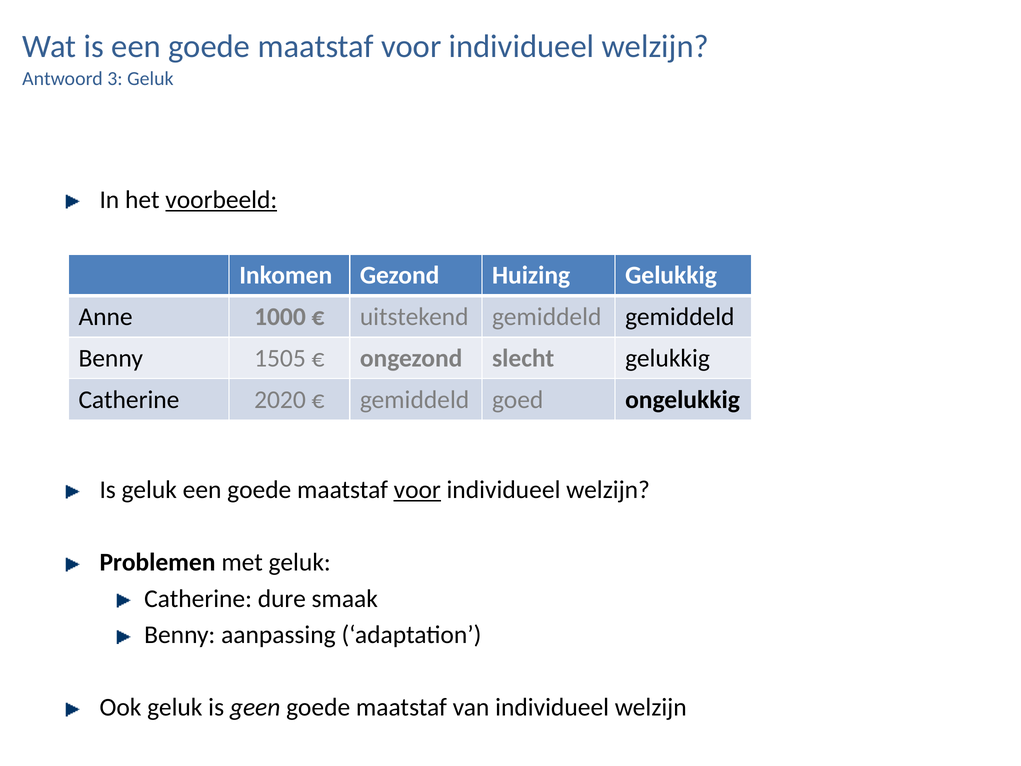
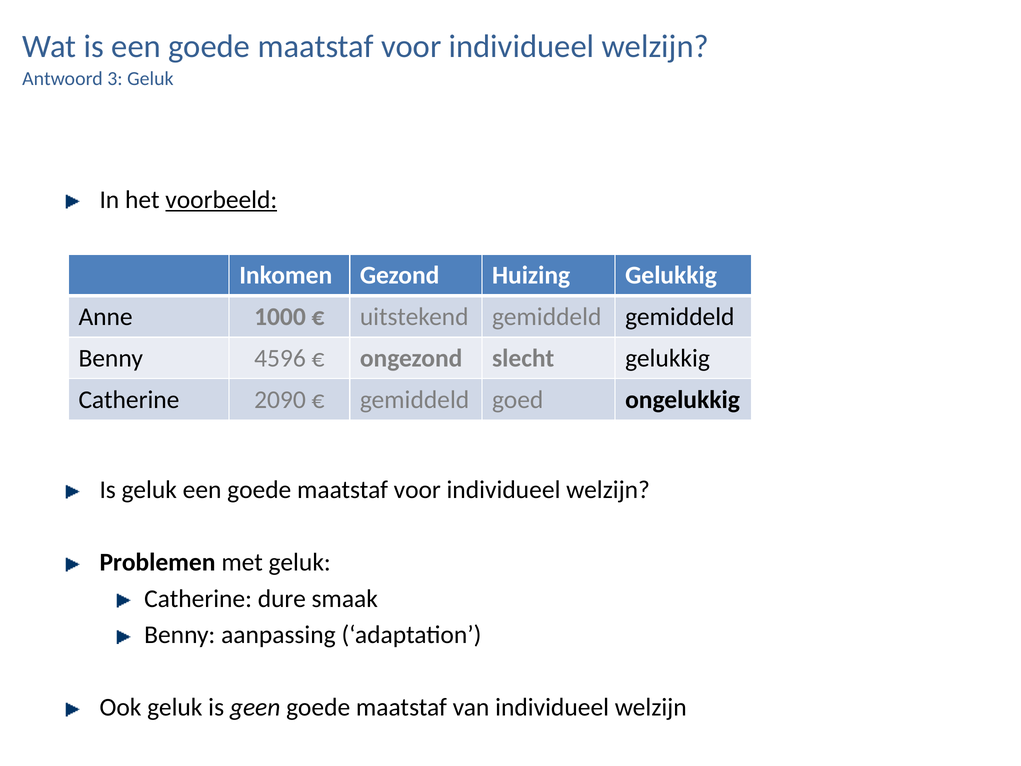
1505: 1505 -> 4596
2020: 2020 -> 2090
voor at (417, 490) underline: present -> none
